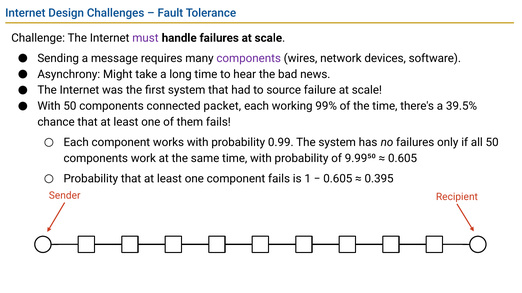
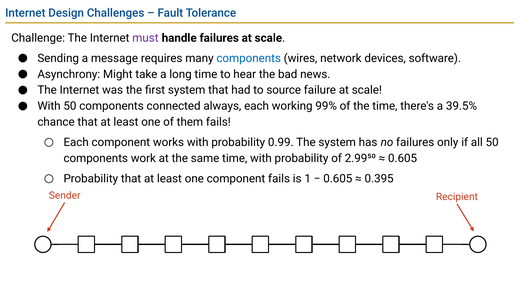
components at (249, 58) colour: purple -> blue
packet: packet -> always
9.99⁵⁰: 9.99⁵⁰ -> 2.99⁵⁰
